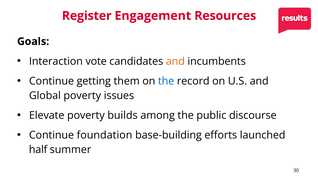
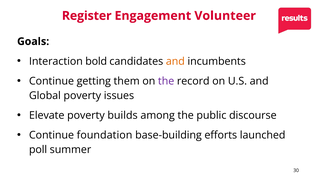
Resources: Resources -> Volunteer
vote: vote -> bold
the at (166, 81) colour: blue -> purple
half: half -> poll
